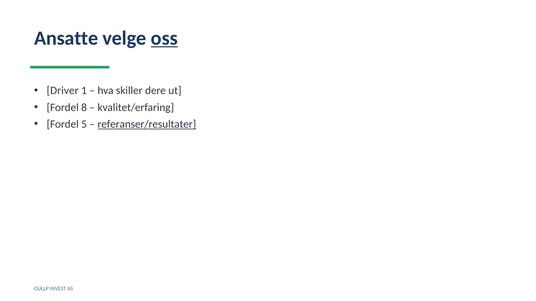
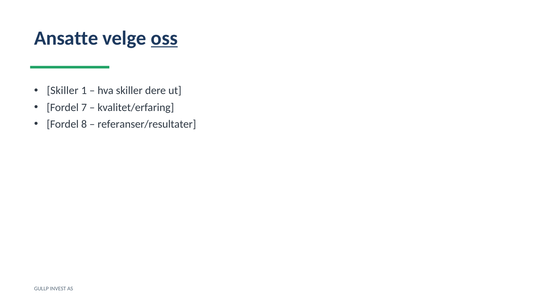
Driver at (63, 91): Driver -> Skiller
8: 8 -> 7
5: 5 -> 8
referanser/resultater underline: present -> none
